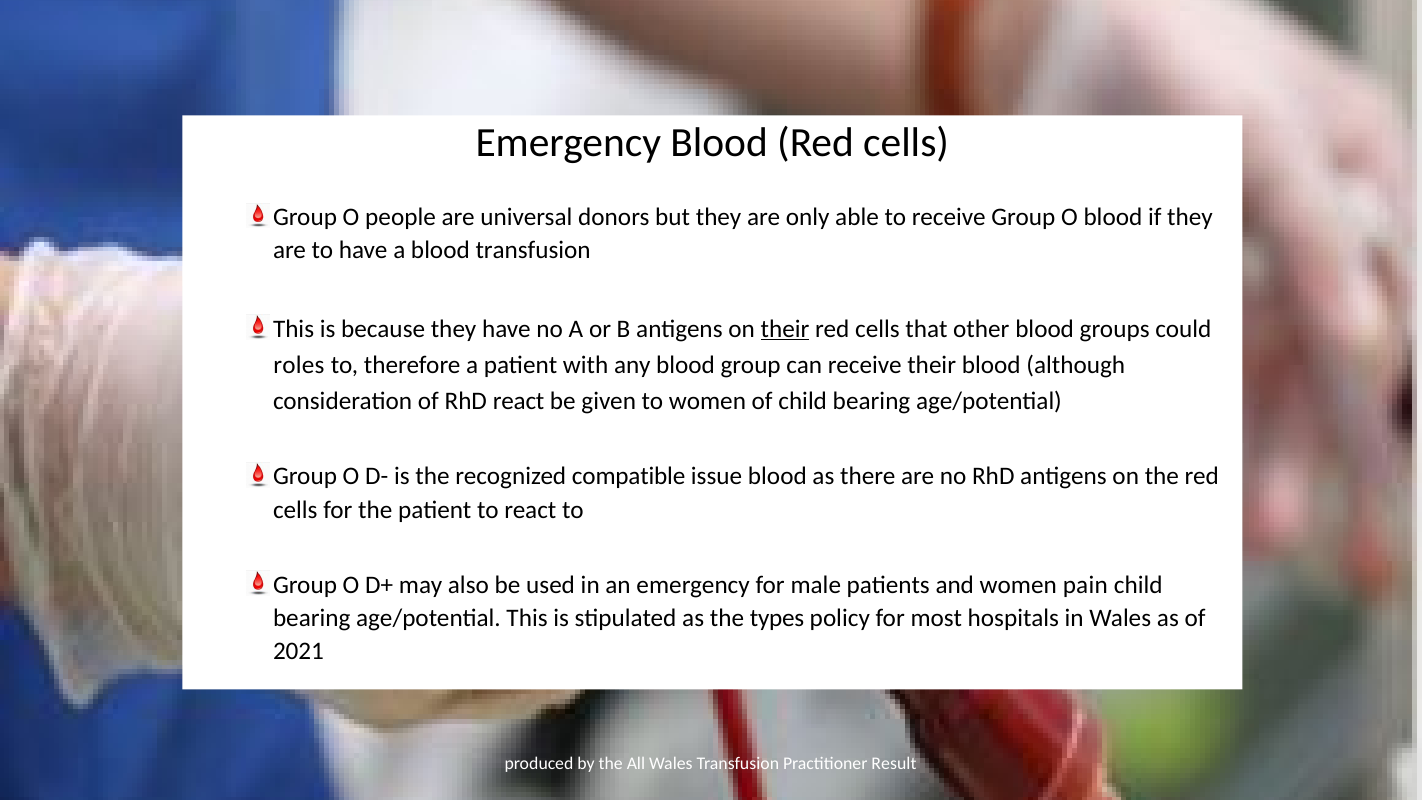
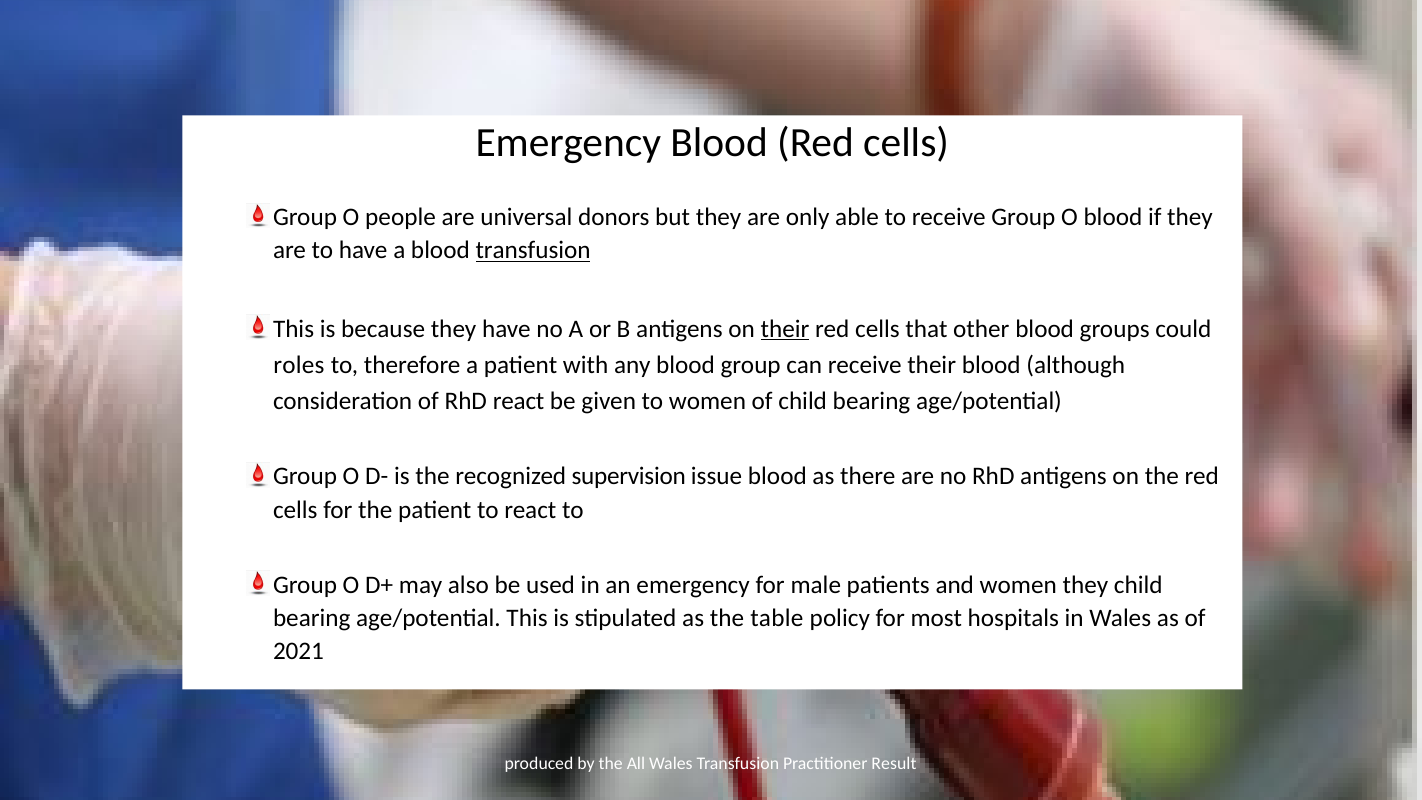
transfusion at (533, 250) underline: none -> present
compatible: compatible -> supervision
women pain: pain -> they
types: types -> table
